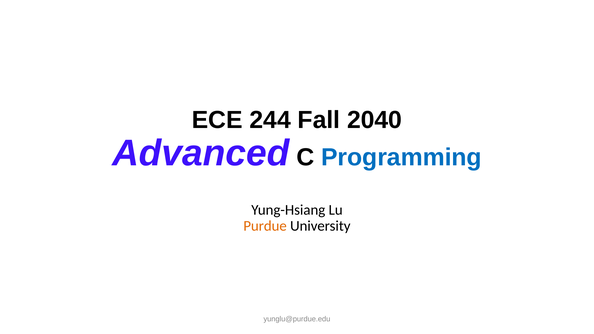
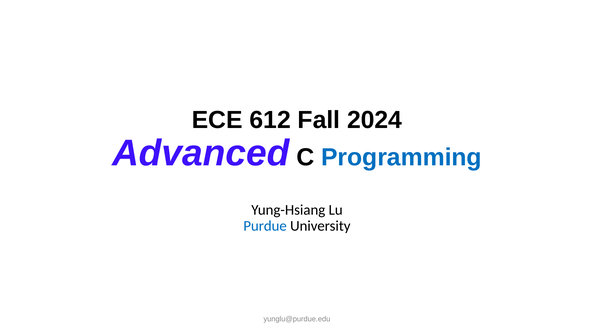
244: 244 -> 612
2040: 2040 -> 2024
Purdue colour: orange -> blue
